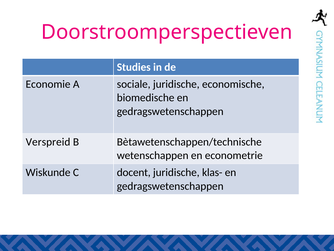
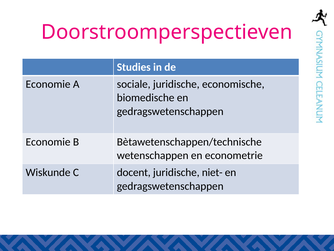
Verspreid at (48, 142): Verspreid -> Economie
klas-: klas- -> niet-
